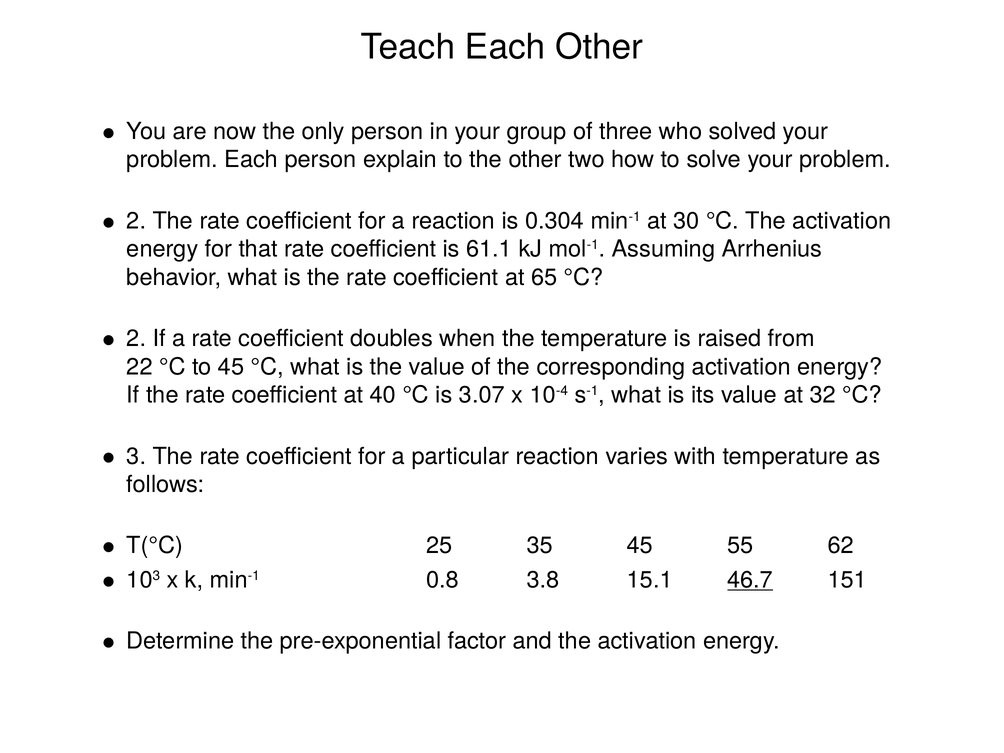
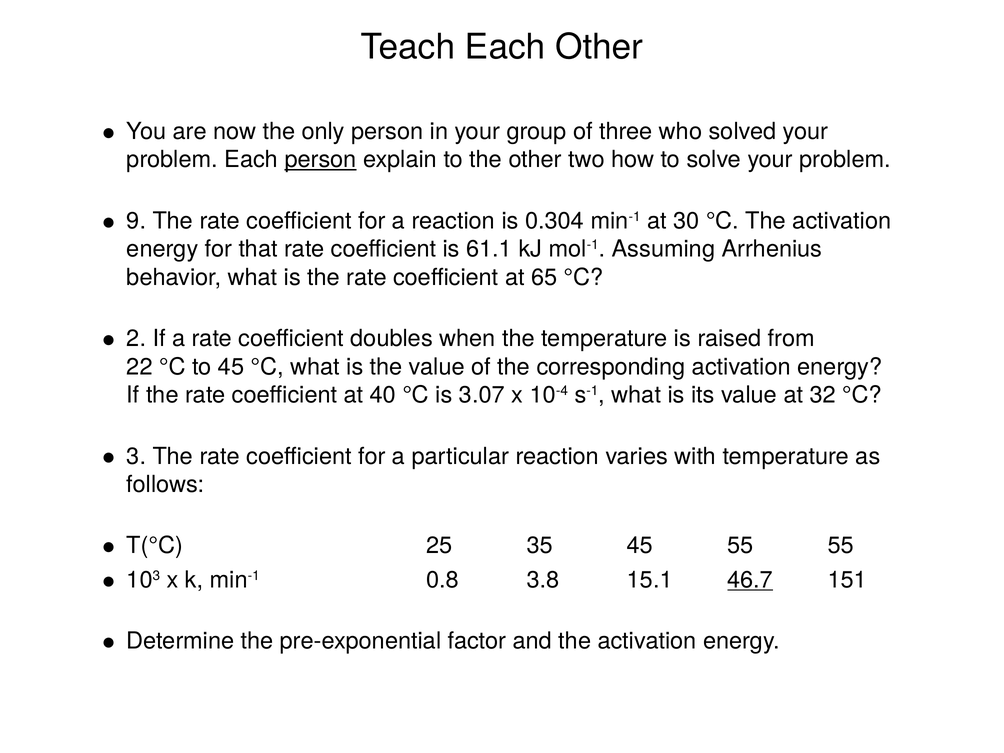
person at (321, 160) underline: none -> present
2 at (136, 221): 2 -> 9
55 62: 62 -> 55
